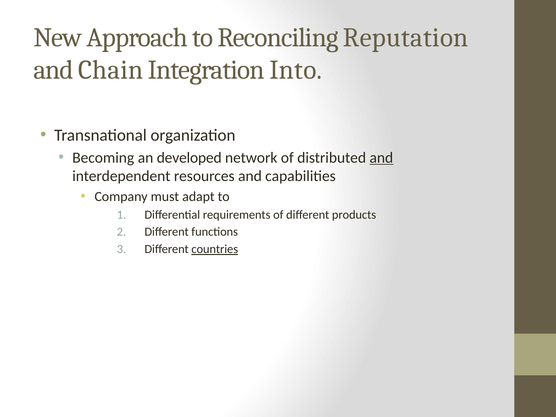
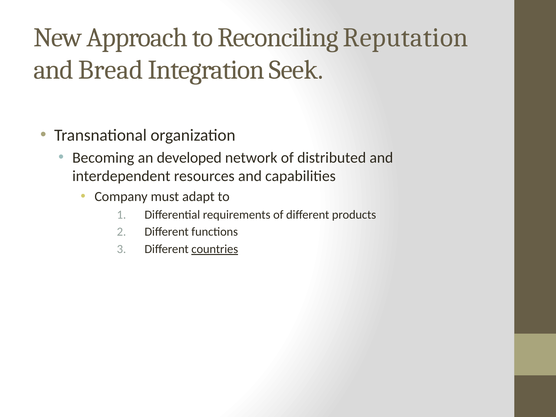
Chain: Chain -> Bread
Into: Into -> Seek
and at (381, 158) underline: present -> none
